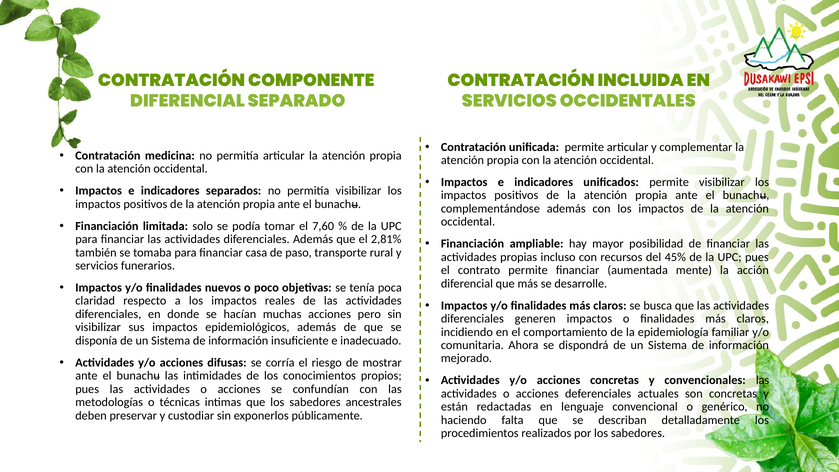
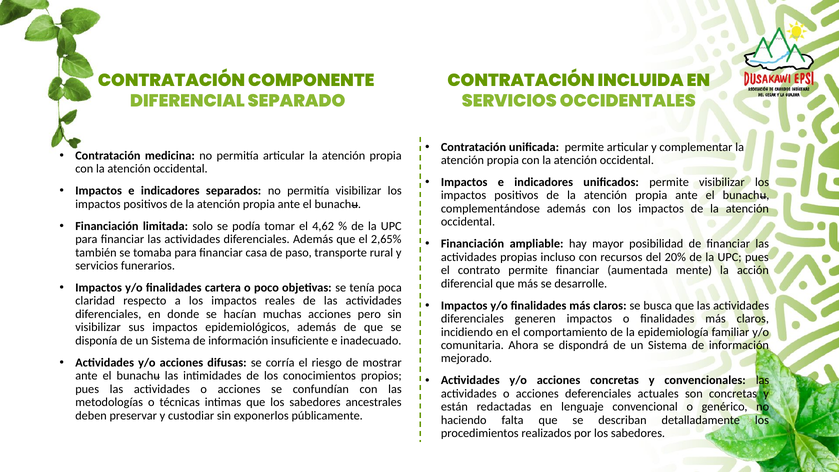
7,60: 7,60 -> 4,62
2,81%: 2,81% -> 2,65%
45%: 45% -> 20%
nuevos: nuevos -> cartera
